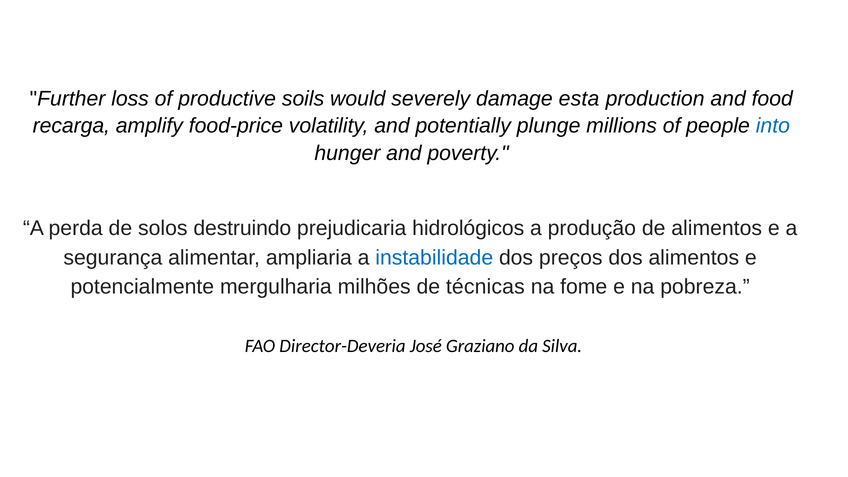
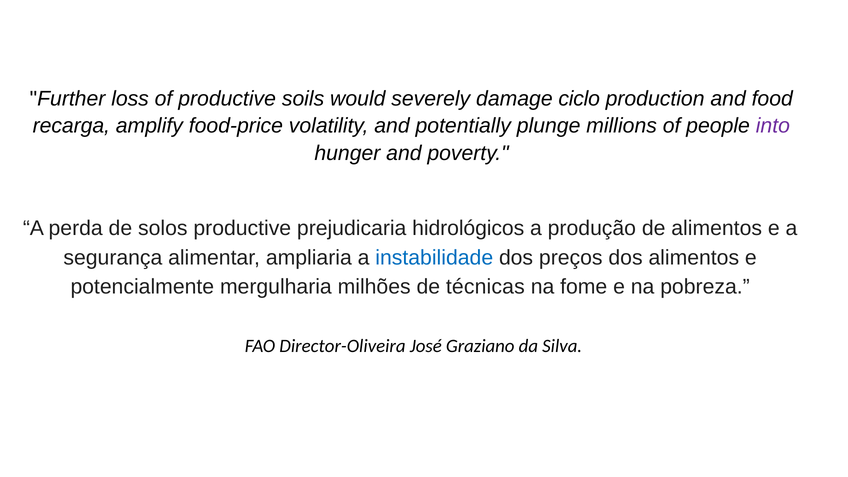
esta: esta -> ciclo
into colour: blue -> purple
solos destruindo: destruindo -> productive
Director-Deveria: Director-Deveria -> Director-Oliveira
